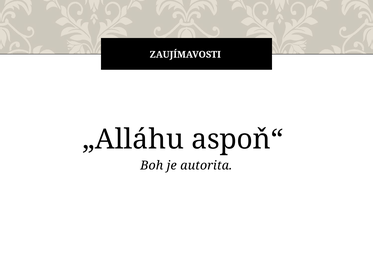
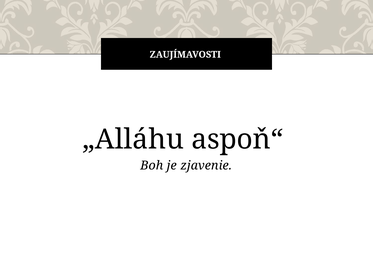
autorita: autorita -> zjavenie
